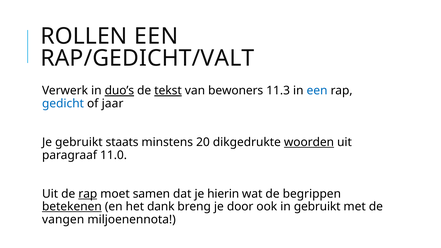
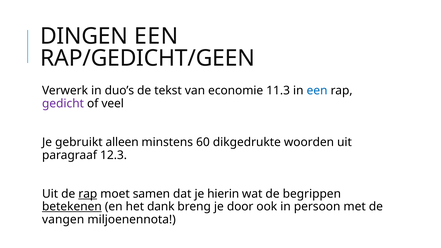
ROLLEN: ROLLEN -> DINGEN
RAP/GEDICHT/VALT: RAP/GEDICHT/VALT -> RAP/GEDICHT/GEEN
duo’s underline: present -> none
tekst underline: present -> none
bewoners: bewoners -> economie
gedicht colour: blue -> purple
jaar: jaar -> veel
staats: staats -> alleen
20: 20 -> 60
woorden underline: present -> none
11.0: 11.0 -> 12.3
in gebruikt: gebruikt -> persoon
